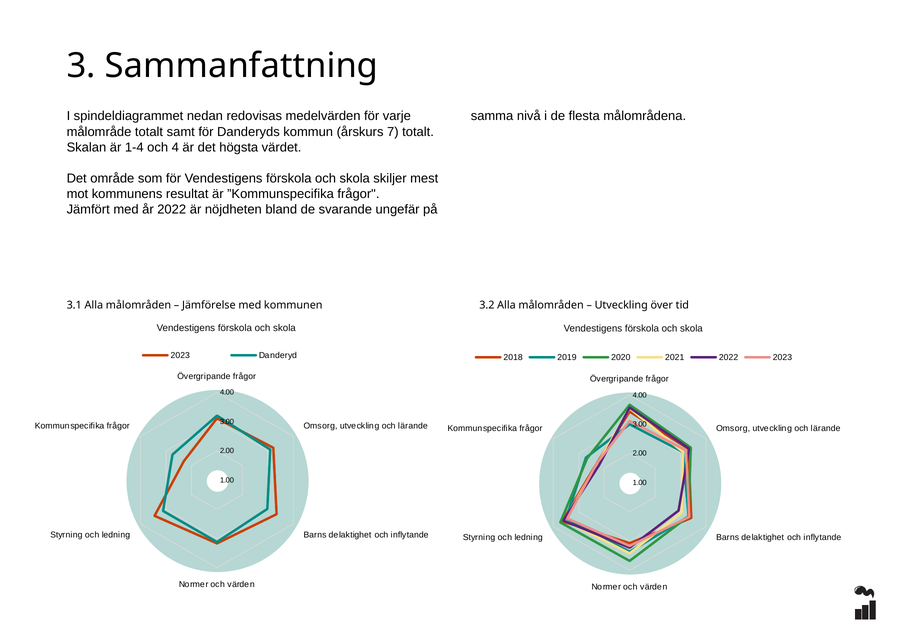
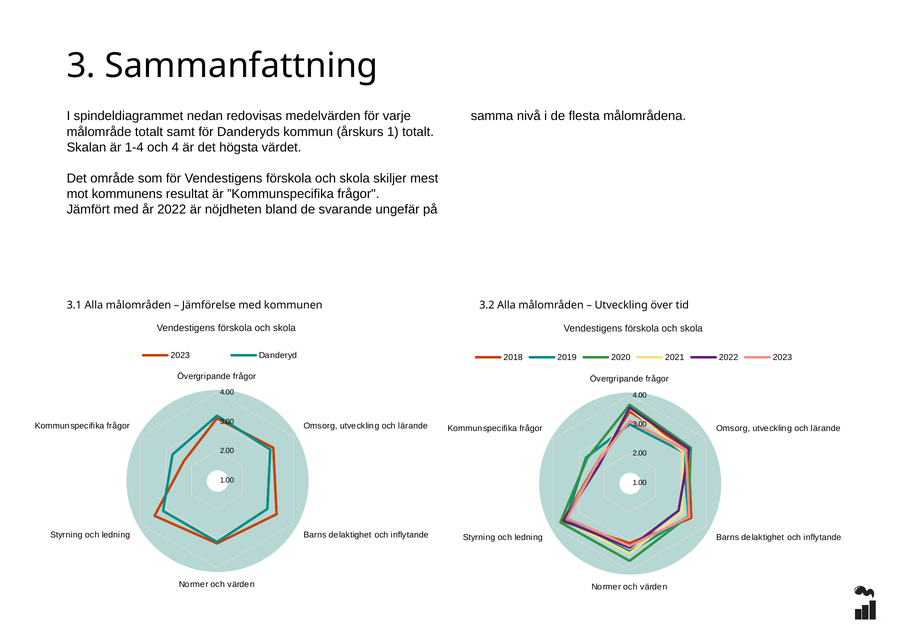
7: 7 -> 1
